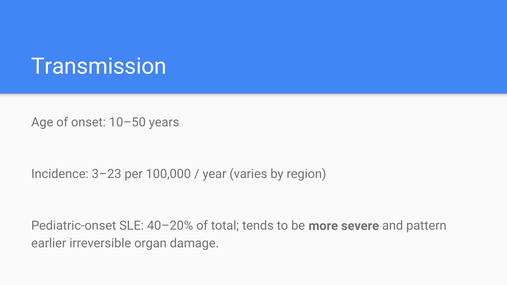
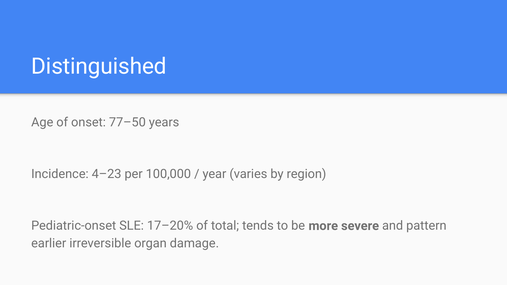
Transmission: Transmission -> Distinguished
10–50: 10–50 -> 77–50
3–23: 3–23 -> 4–23
40–20%: 40–20% -> 17–20%
